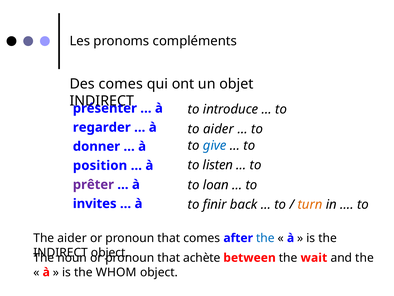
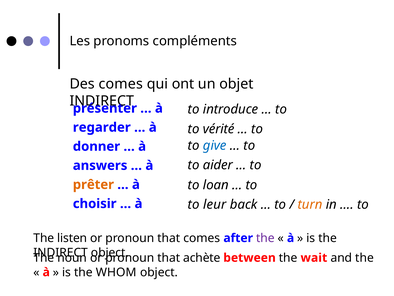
to aider: aider -> vérité
listen: listen -> aider
position: position -> answers
prêter colour: purple -> orange
finir: finir -> leur
invites: invites -> choisir
The aider: aider -> listen
the at (265, 238) colour: blue -> purple
